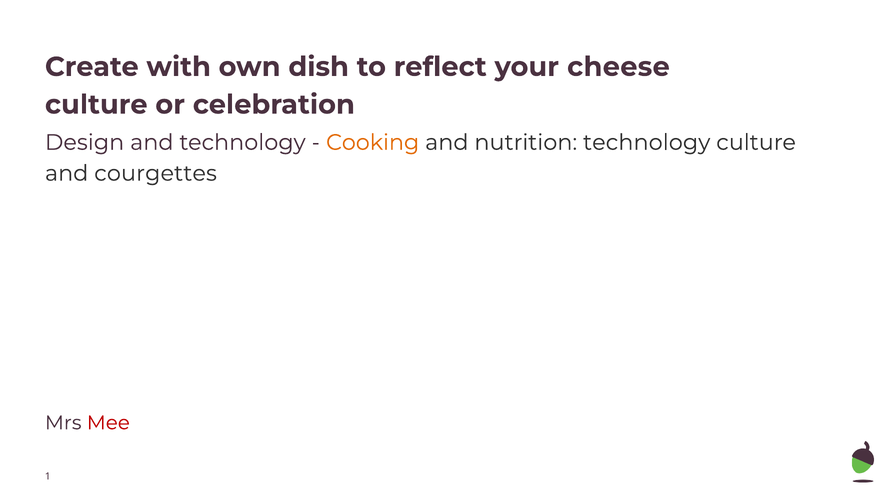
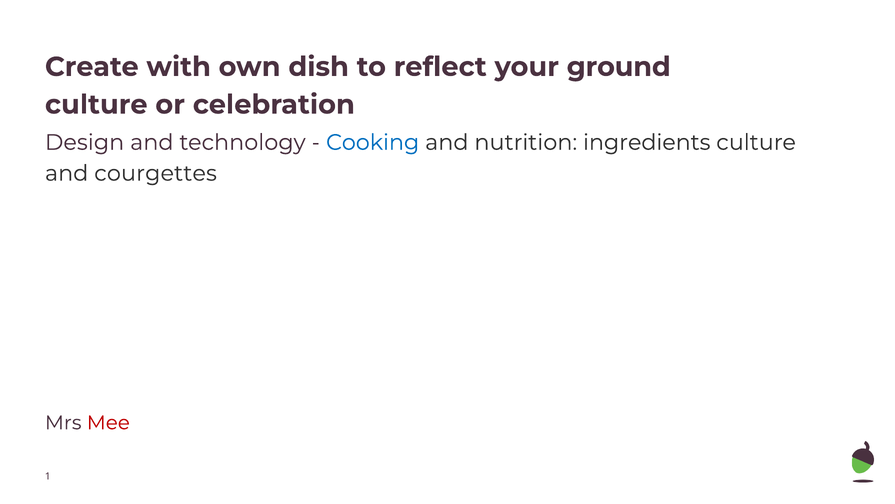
cheese: cheese -> ground
Cooking colour: orange -> blue
nutrition technology: technology -> ingredients
